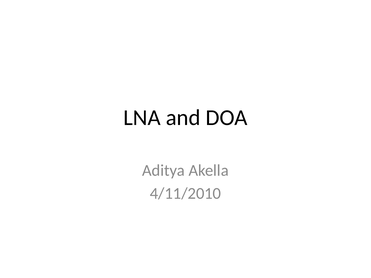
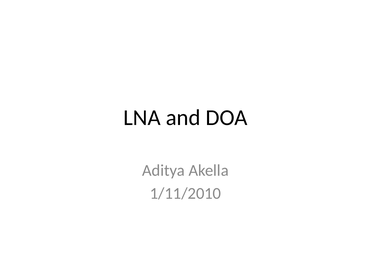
4/11/2010: 4/11/2010 -> 1/11/2010
